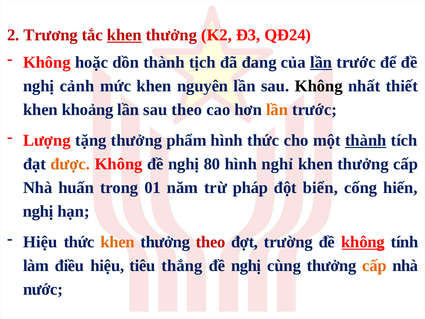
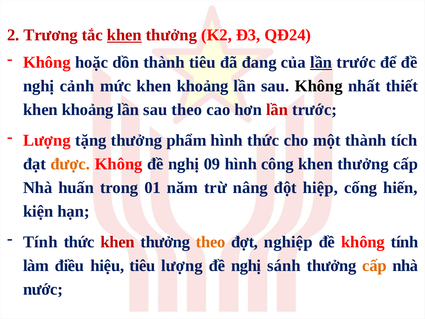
thành tịch: tịch -> tiêu
mức khen nguyên: nguyên -> khoảng
lần at (277, 110) colour: orange -> red
thành at (366, 140) underline: present -> none
80: 80 -> 09
nghỉ: nghỉ -> công
pháp: pháp -> nâng
biển: biển -> hiệp
nghị at (38, 211): nghị -> kiện
Hiệu at (40, 242): Hiệu -> Tính
khen at (118, 242) colour: orange -> red
theo at (211, 242) colour: red -> orange
trường: trường -> nghiệp
không at (363, 242) underline: present -> none
tiêu thắng: thắng -> lượng
cùng: cùng -> sánh
